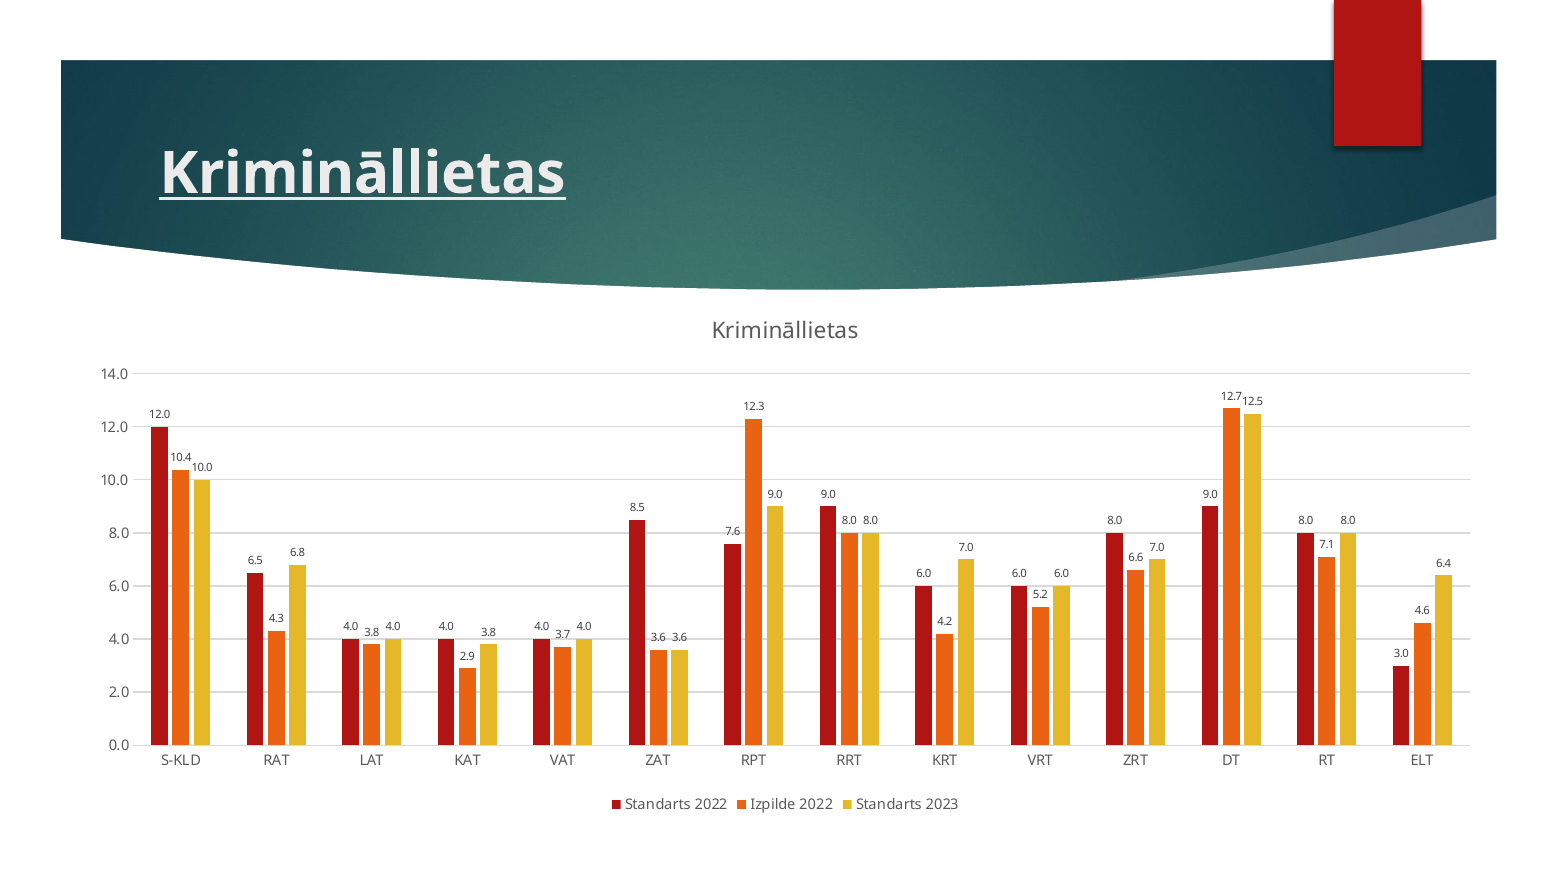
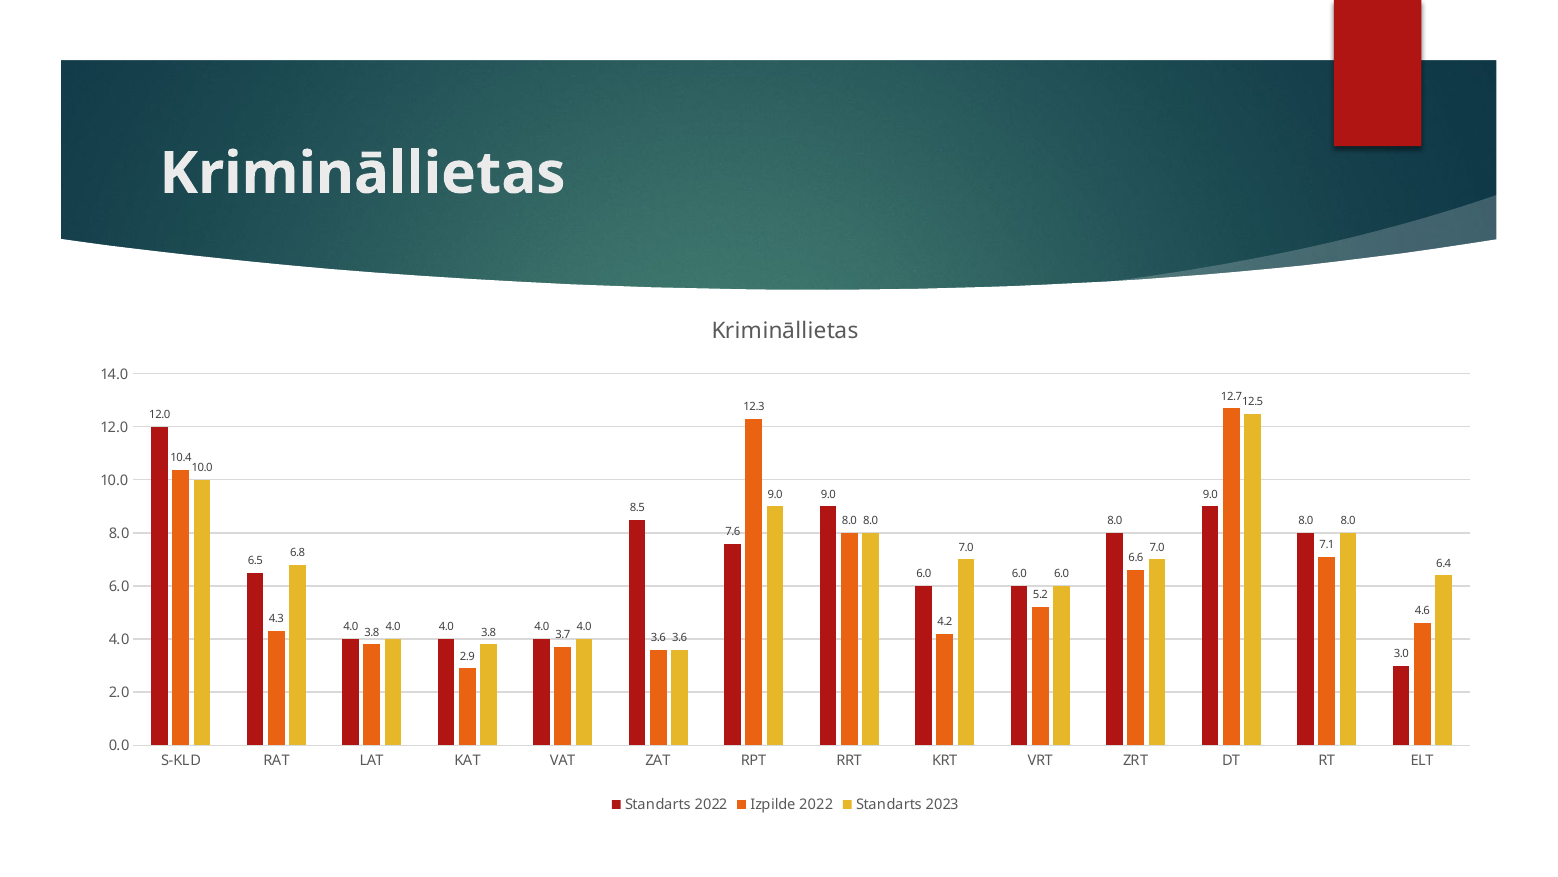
Krimināllietas at (362, 173) underline: present -> none
